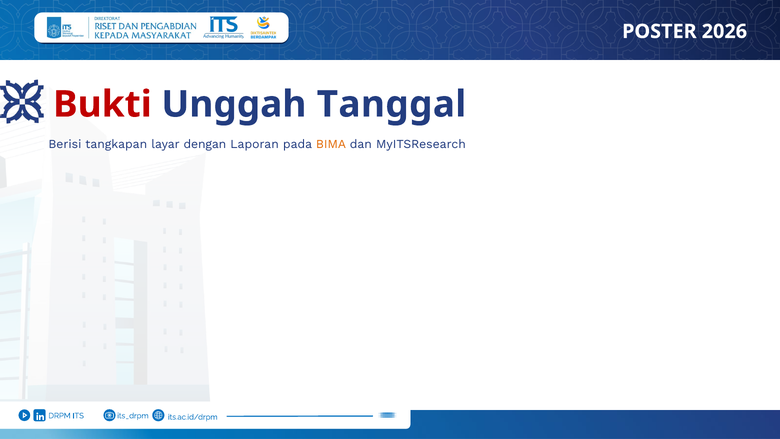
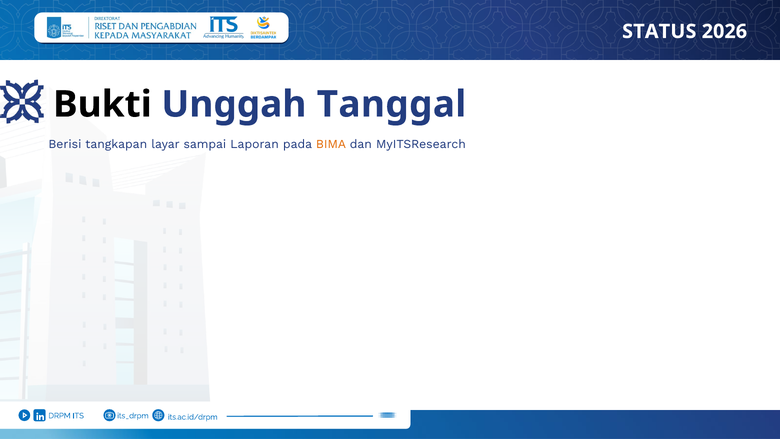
POSTER: POSTER -> STATUS
Bukti colour: red -> black
dengan: dengan -> sampai
